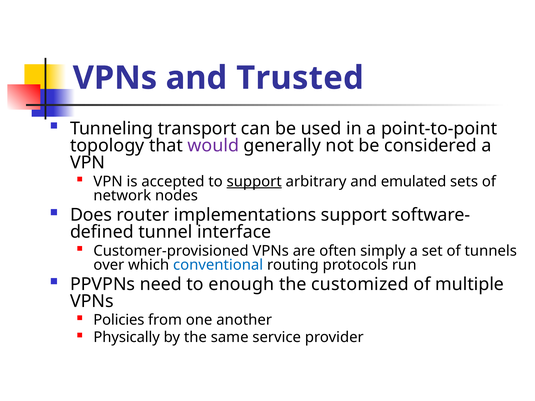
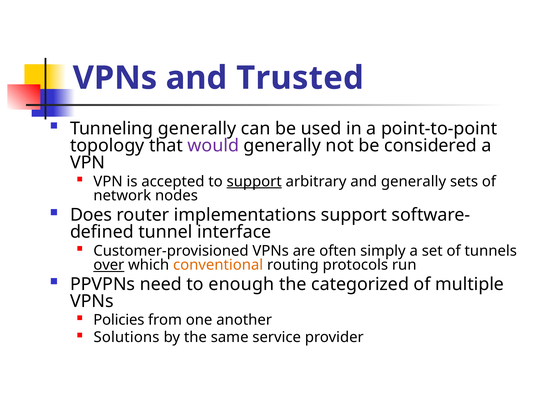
Tunneling transport: transport -> generally
and emulated: emulated -> generally
over underline: none -> present
conventional colour: blue -> orange
customized: customized -> categorized
Physically: Physically -> Solutions
